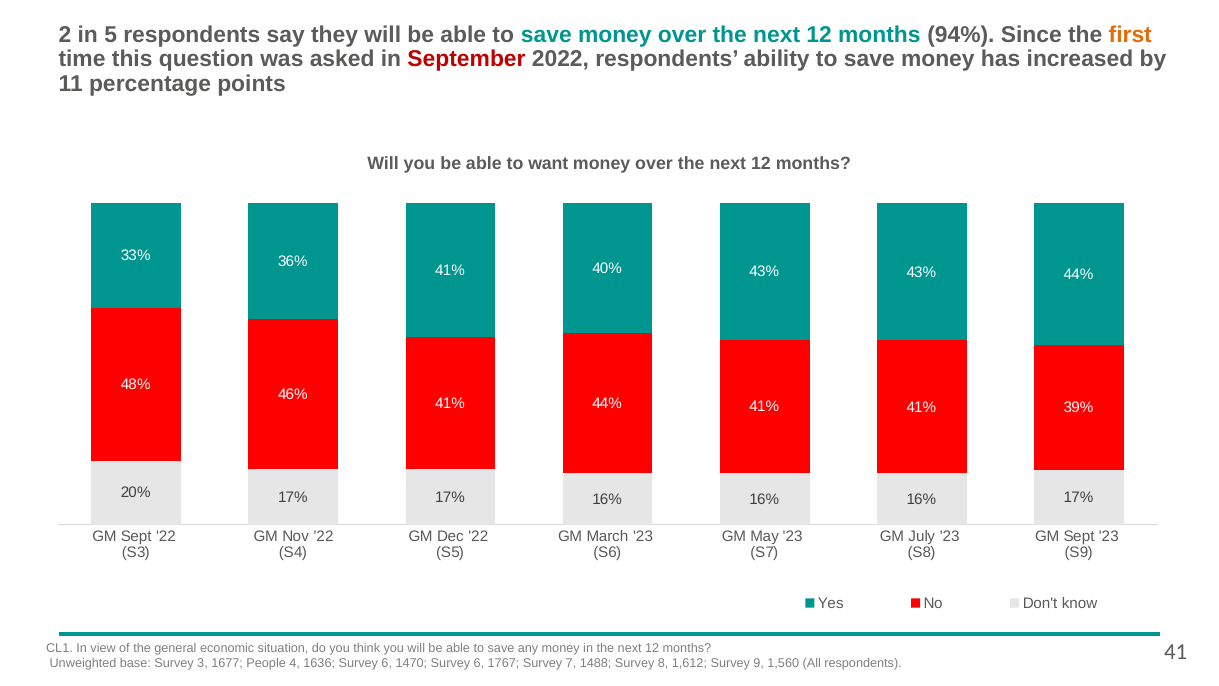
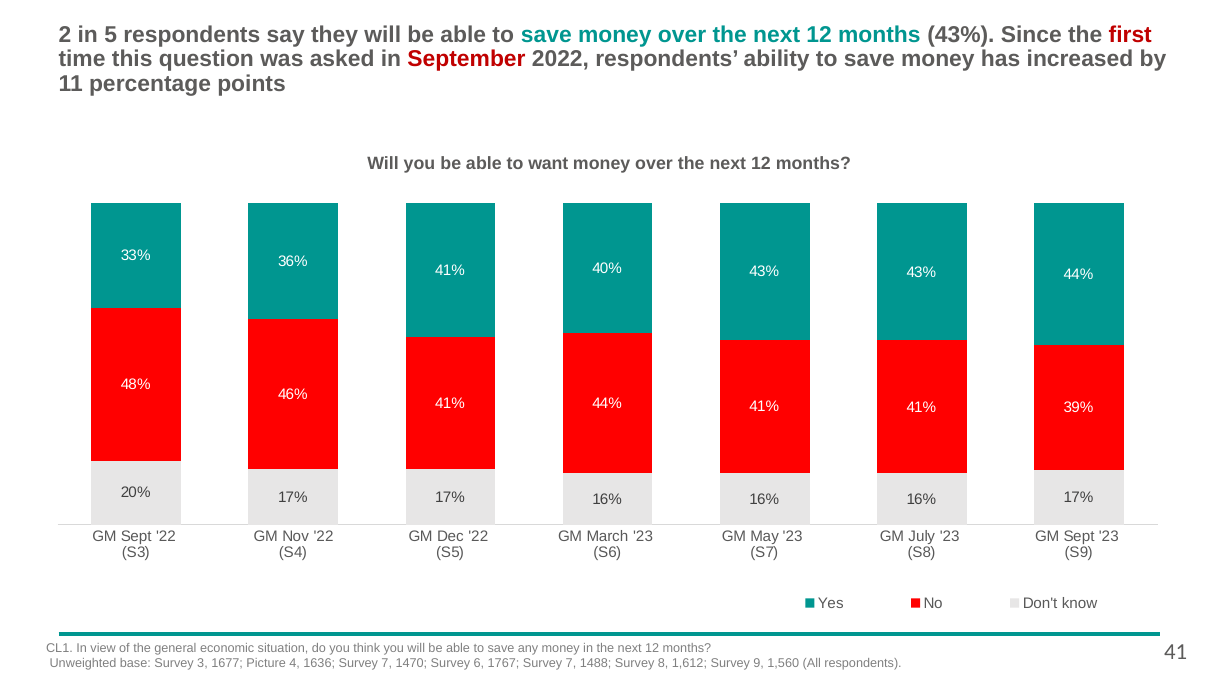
months 94%: 94% -> 43%
first colour: orange -> red
People: People -> Picture
1636 Survey 6: 6 -> 7
